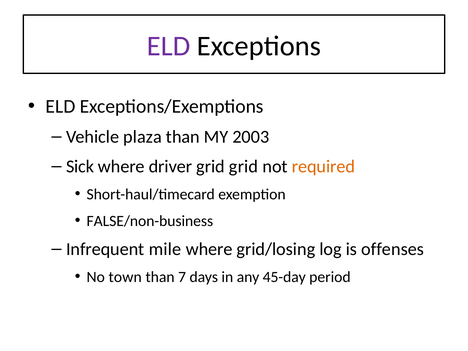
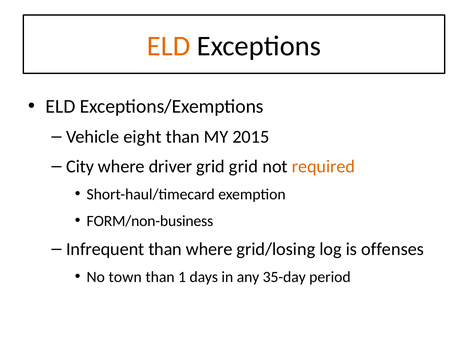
ELD at (169, 46) colour: purple -> orange
plaza: plaza -> eight
2003: 2003 -> 2015
Sick: Sick -> City
FALSE/non-business: FALSE/non-business -> FORM/non-business
Infrequent mile: mile -> than
7: 7 -> 1
45-day: 45-day -> 35-day
